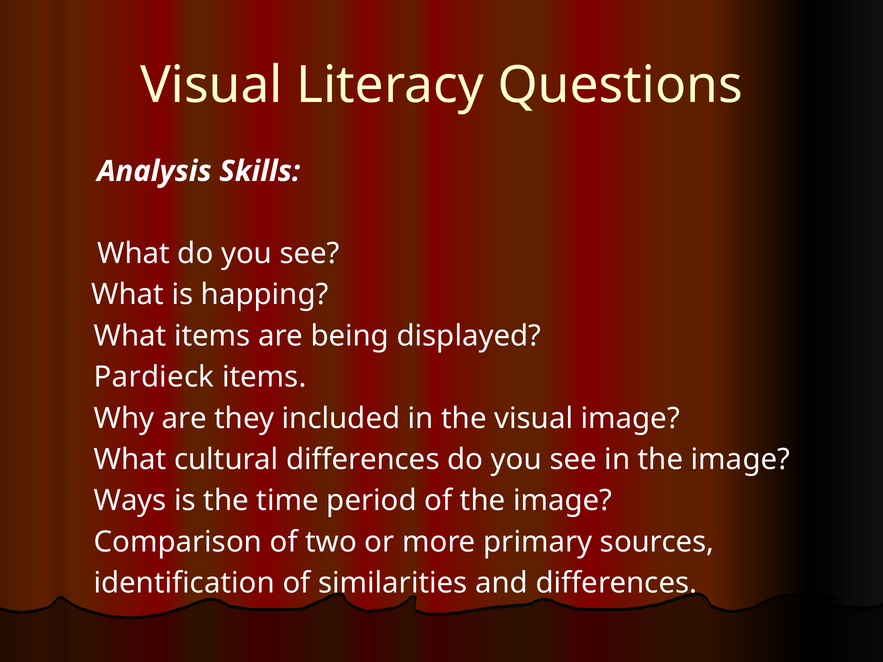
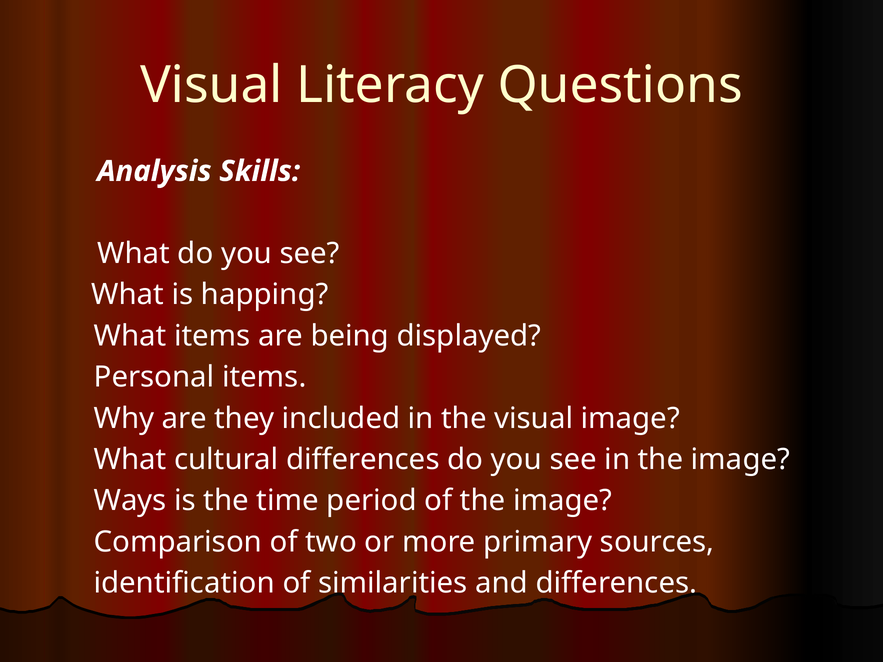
Pardieck: Pardieck -> Personal
